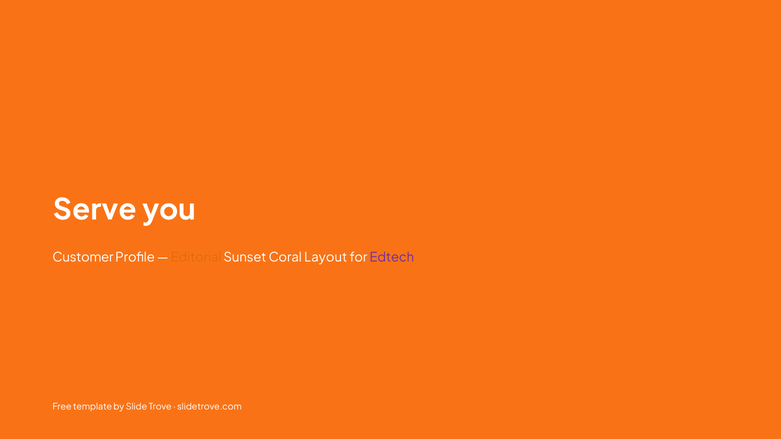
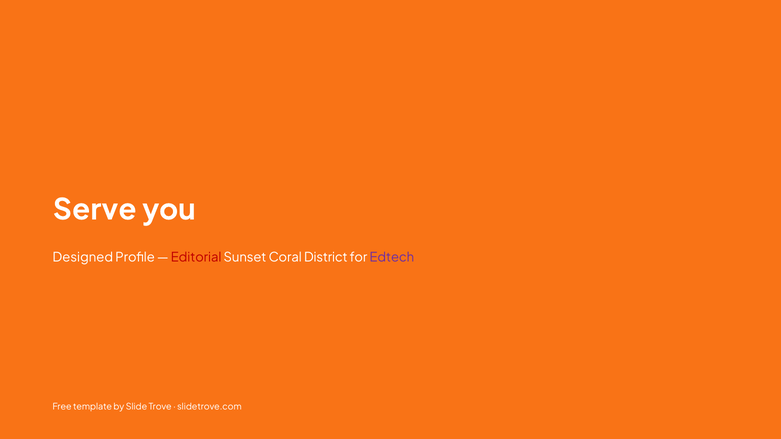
Customer: Customer -> Designed
Editorial colour: orange -> red
Layout: Layout -> District
